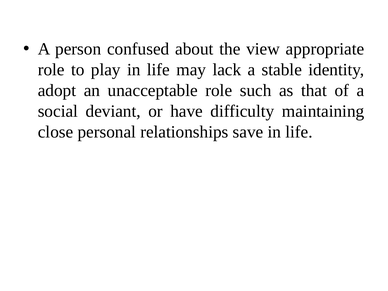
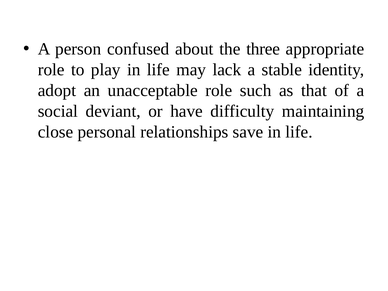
view: view -> three
